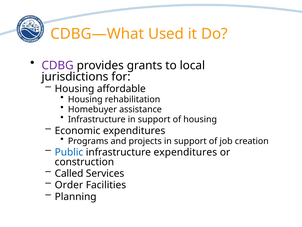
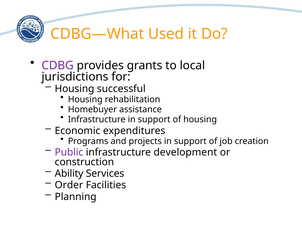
affordable: affordable -> successful
Public colour: blue -> purple
infrastructure expenditures: expenditures -> development
Called: Called -> Ability
